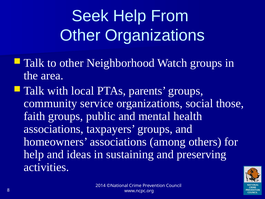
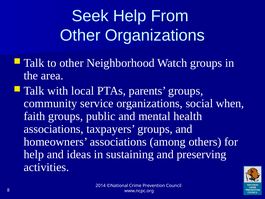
those: those -> when
